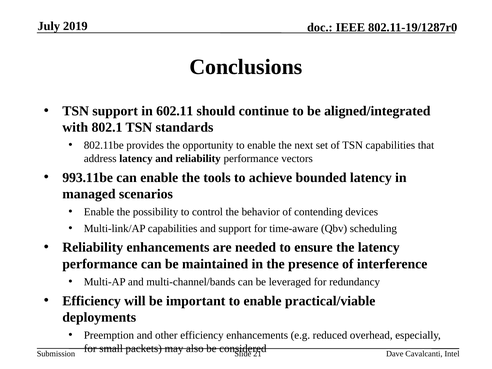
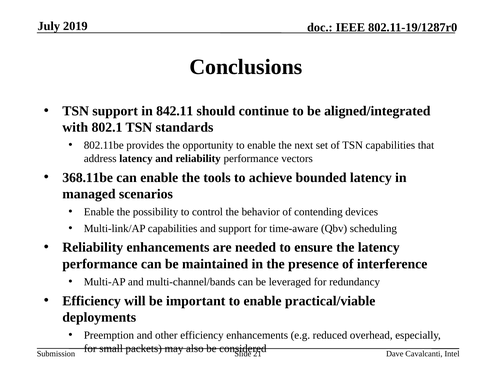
602.11: 602.11 -> 842.11
993.11be: 993.11be -> 368.11be
